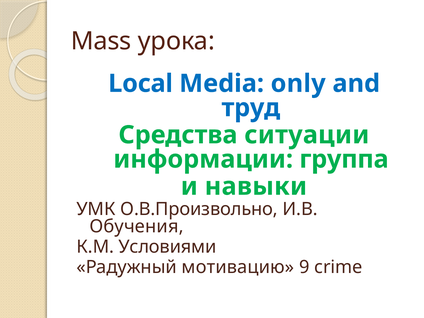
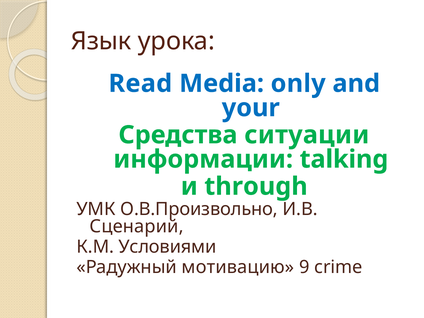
Mass: Mass -> Язык
Local: Local -> Read
труд: труд -> your
группа: группа -> talking
навыки: навыки -> through
Обучения: Обучения -> Сценарий
